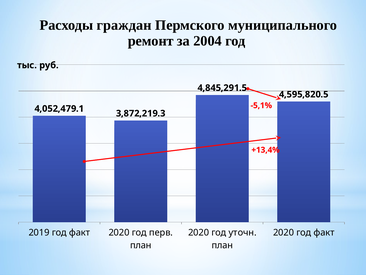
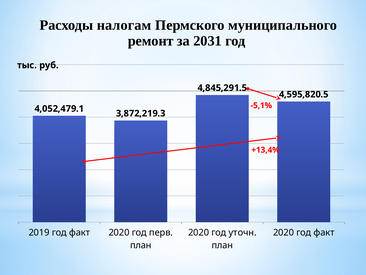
граждан: граждан -> налогам
2004: 2004 -> 2031
